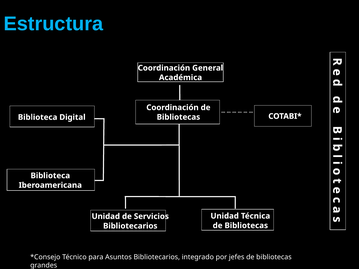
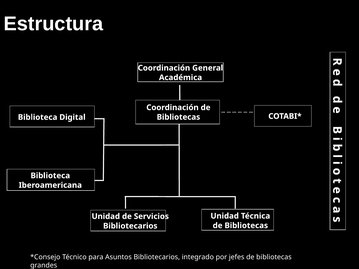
Estructura colour: light blue -> white
